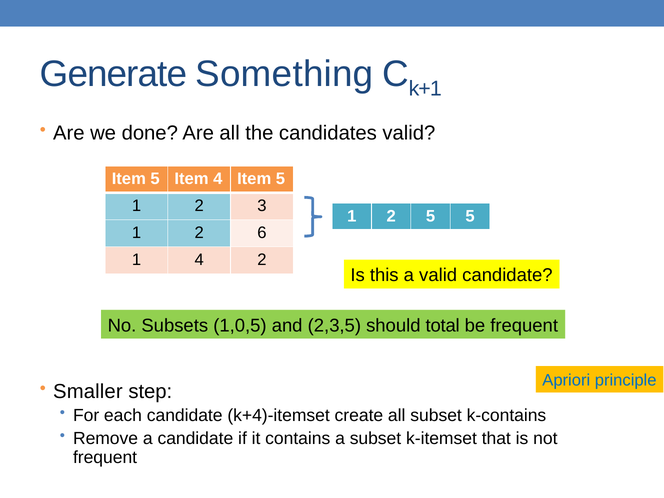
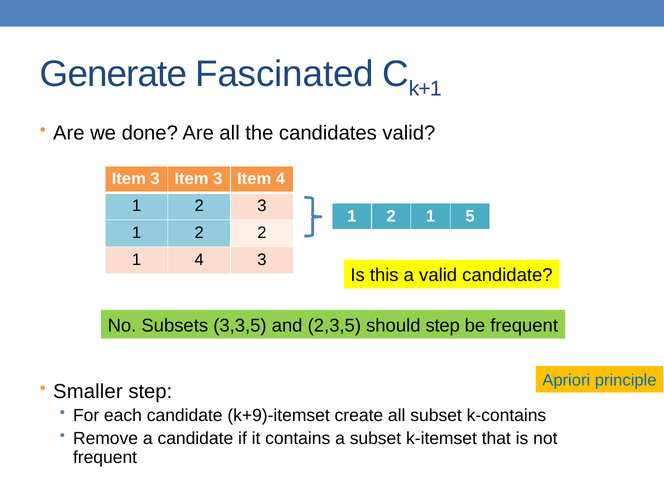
Something: Something -> Fascinated
5 at (155, 179): 5 -> 3
4 at (218, 179): 4 -> 3
5 at (280, 179): 5 -> 4
1 2 5: 5 -> 1
2 6: 6 -> 2
4 2: 2 -> 3
1,0,5: 1,0,5 -> 3,3,5
should total: total -> step
k+4)-itemset: k+4)-itemset -> k+9)-itemset
